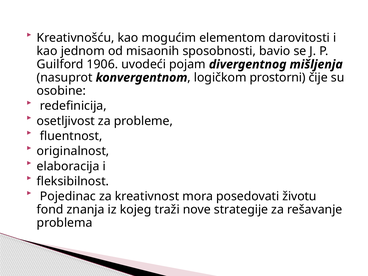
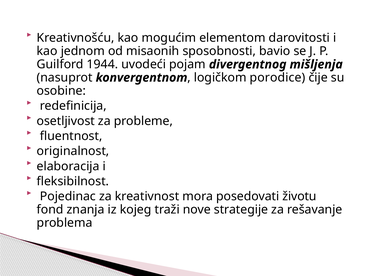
1906: 1906 -> 1944
prostorni: prostorni -> porodice
